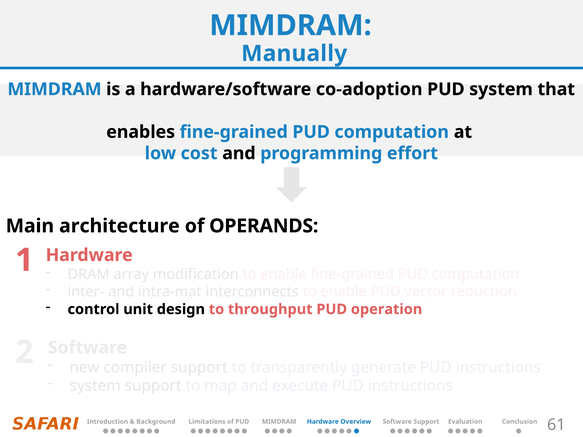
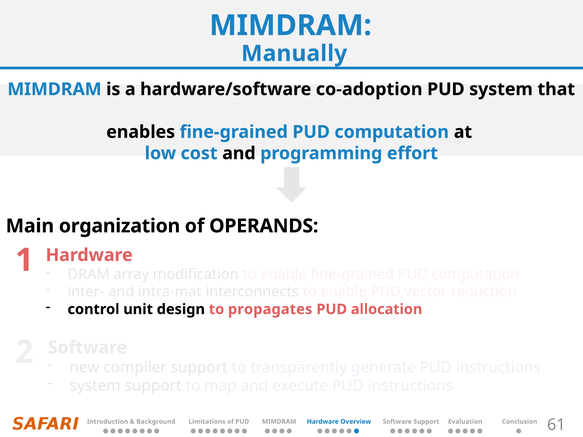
architecture: architecture -> organization
throughput: throughput -> propagates
operation: operation -> allocation
